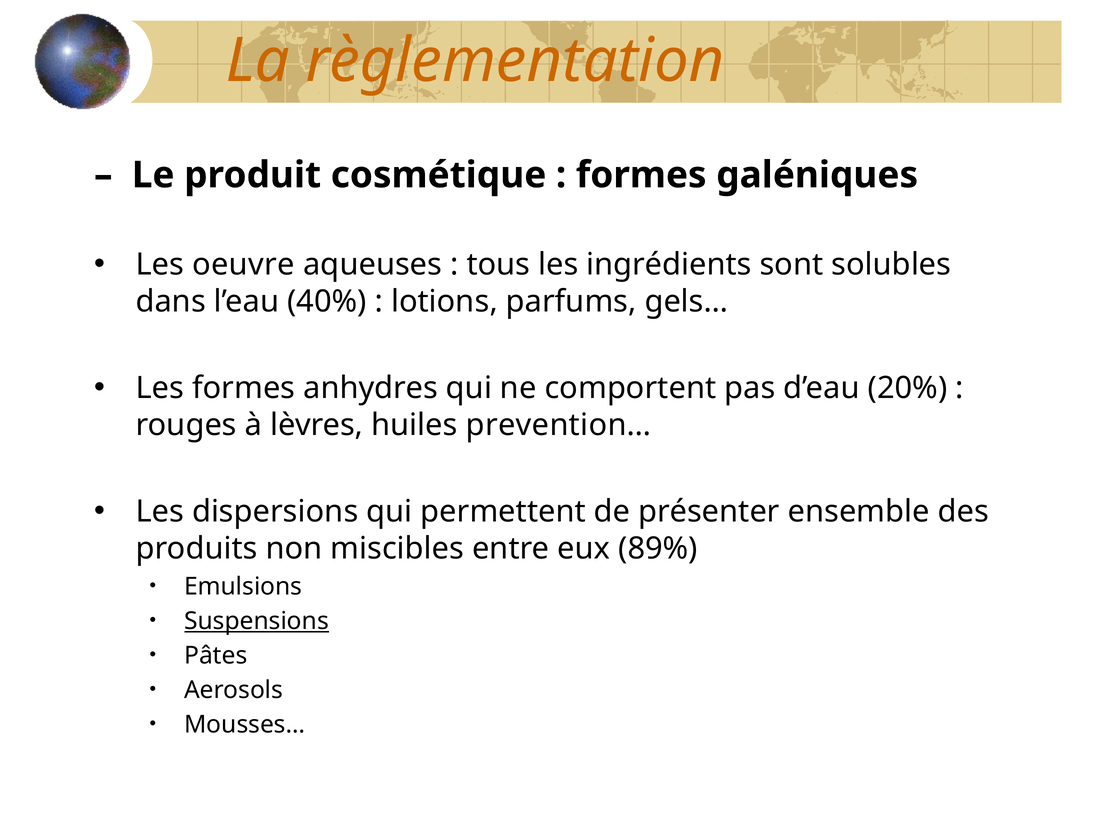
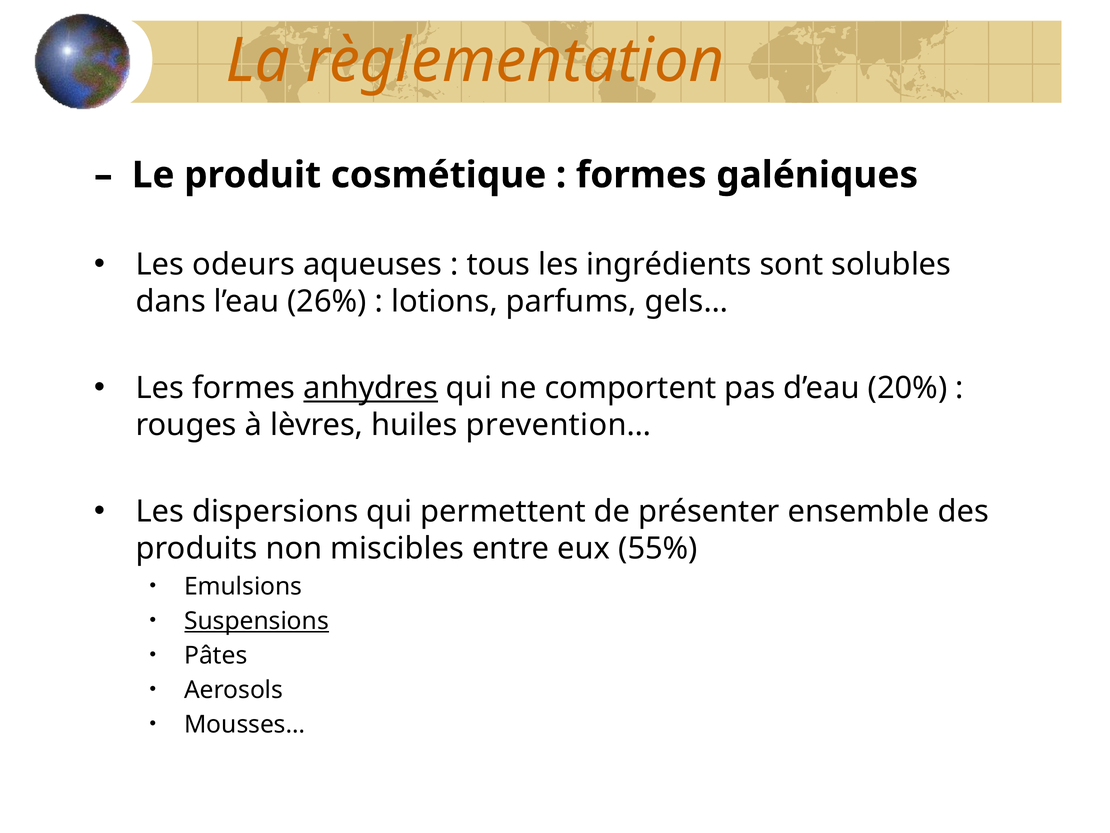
oeuvre: oeuvre -> odeurs
40%: 40% -> 26%
anhydres underline: none -> present
89%: 89% -> 55%
